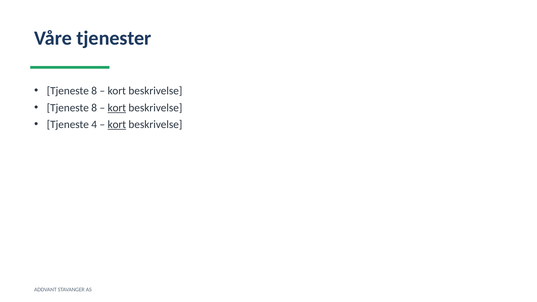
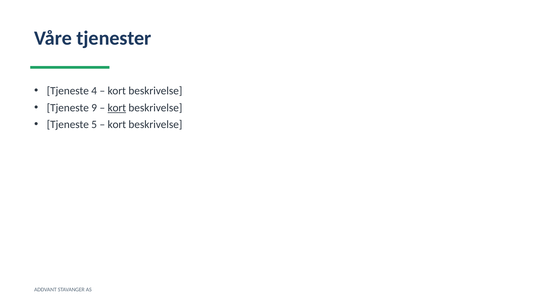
8 at (94, 91): 8 -> 4
8 at (94, 108): 8 -> 9
4: 4 -> 5
kort at (117, 125) underline: present -> none
